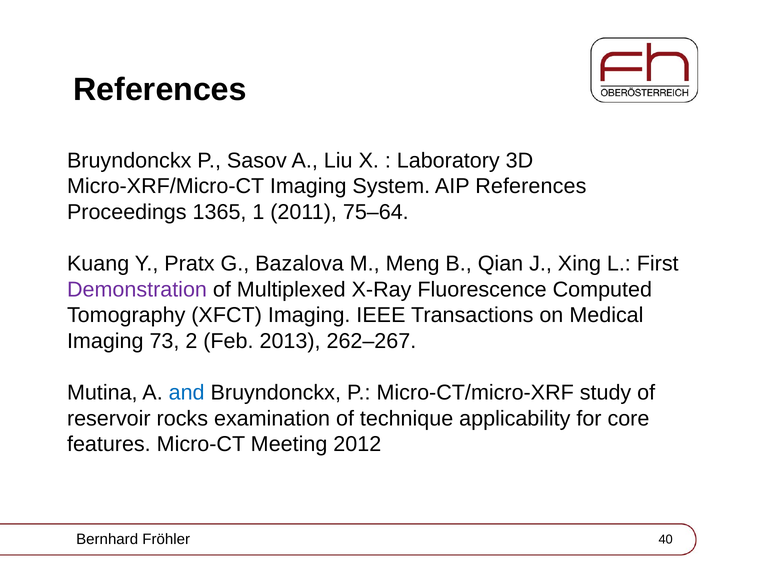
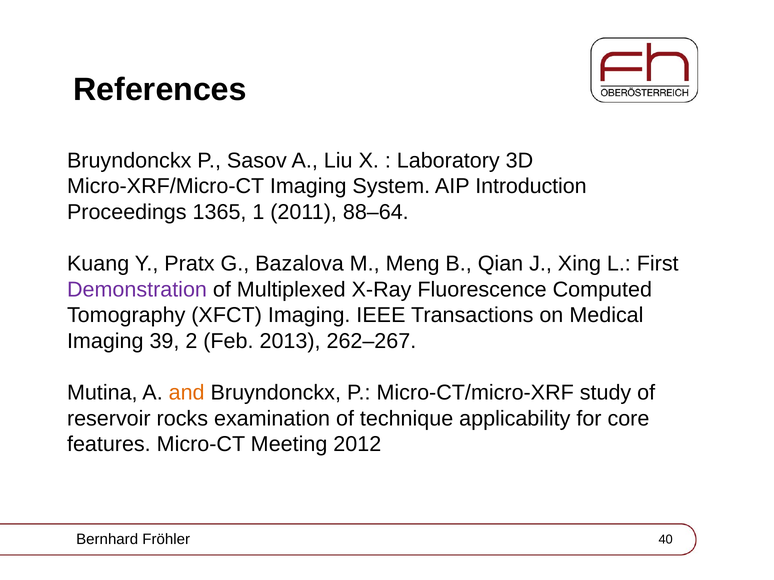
AIP References: References -> Introduction
75–64: 75–64 -> 88–64
73: 73 -> 39
and colour: blue -> orange
